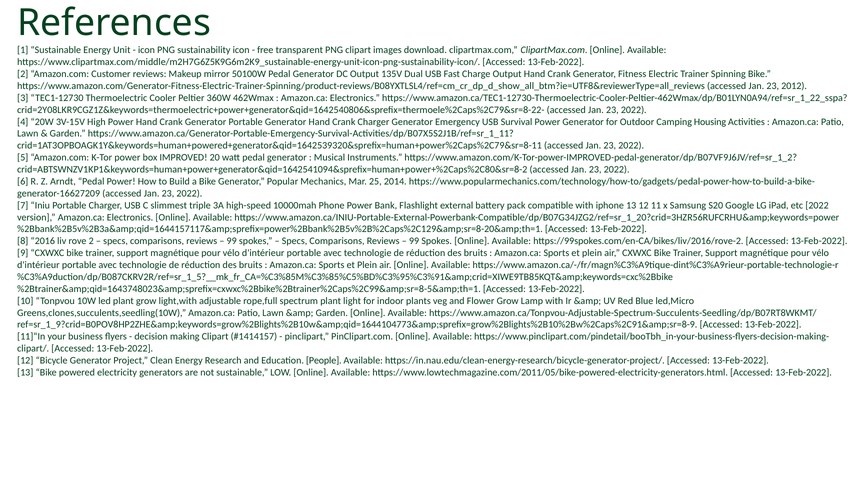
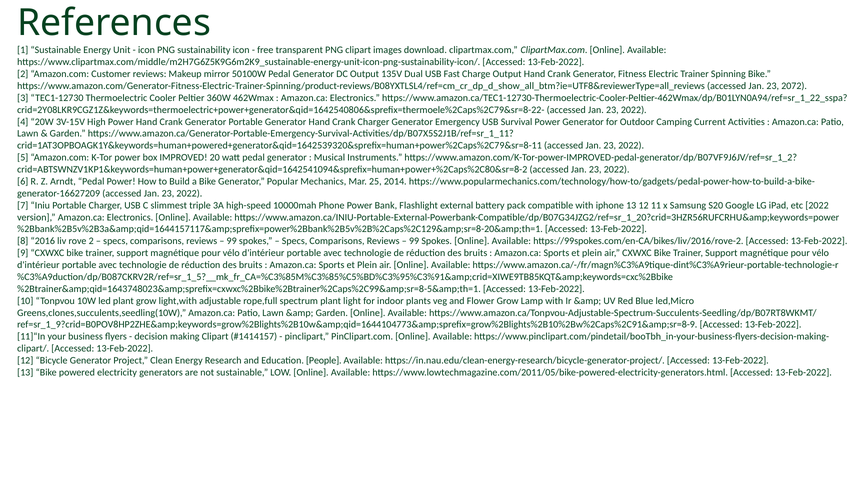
2012: 2012 -> 2072
Housing: Housing -> Current
